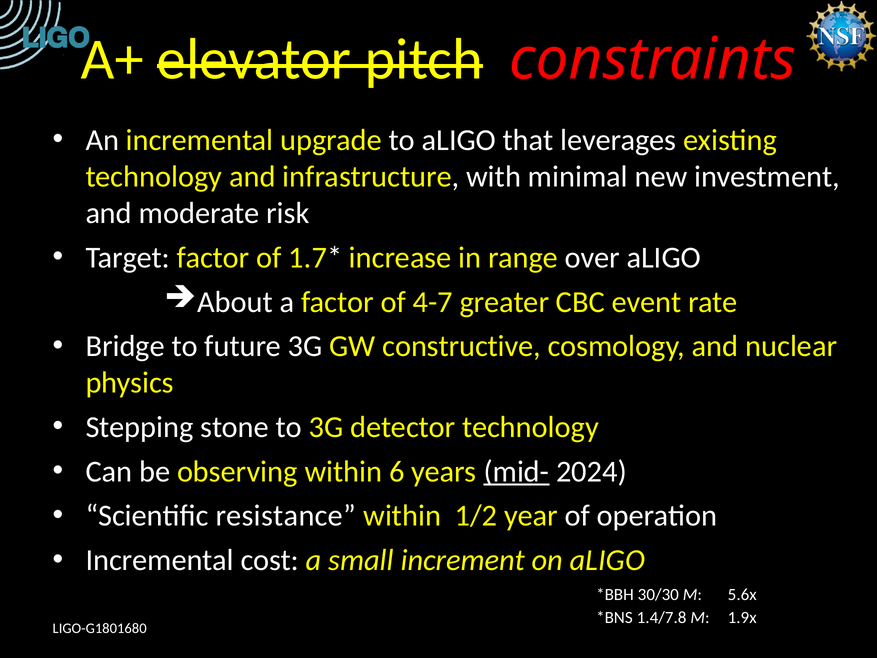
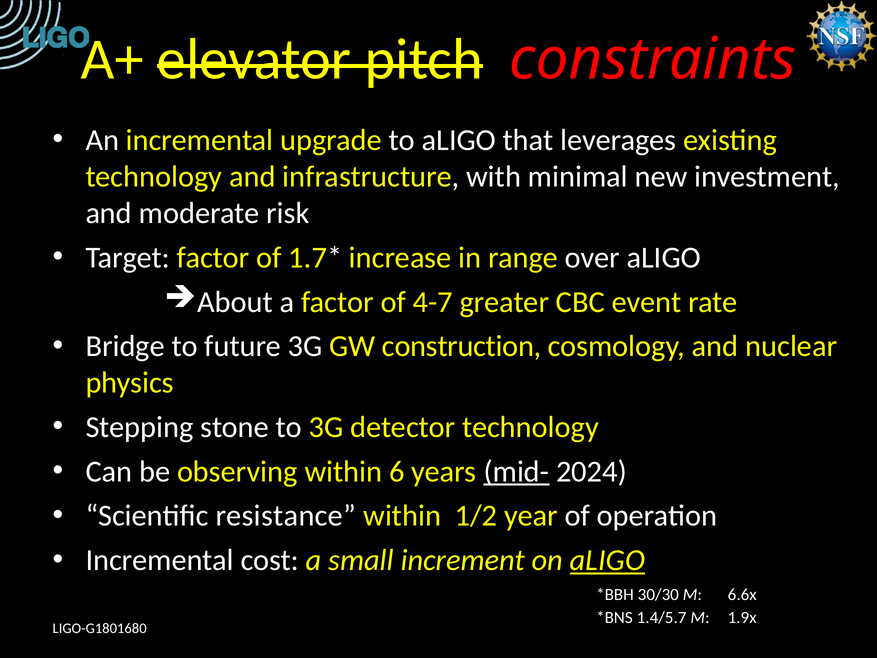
constructive: constructive -> construction
aLIGO at (607, 560) underline: none -> present
5.6x: 5.6x -> 6.6x
1.4/7.8: 1.4/7.8 -> 1.4/5.7
